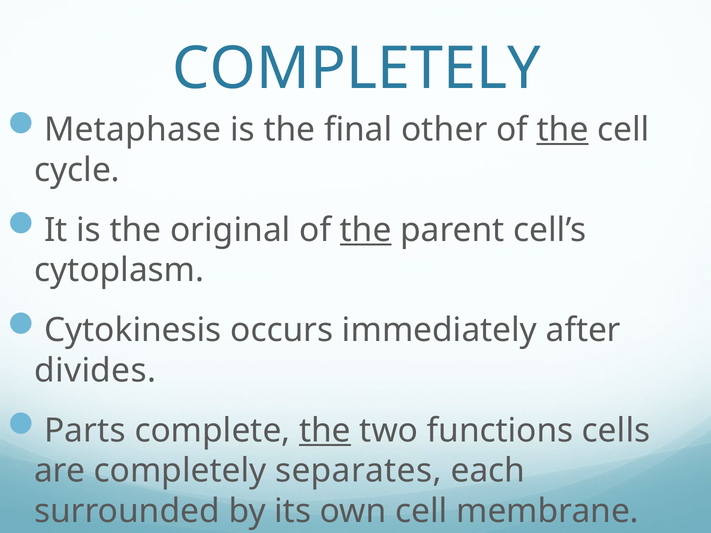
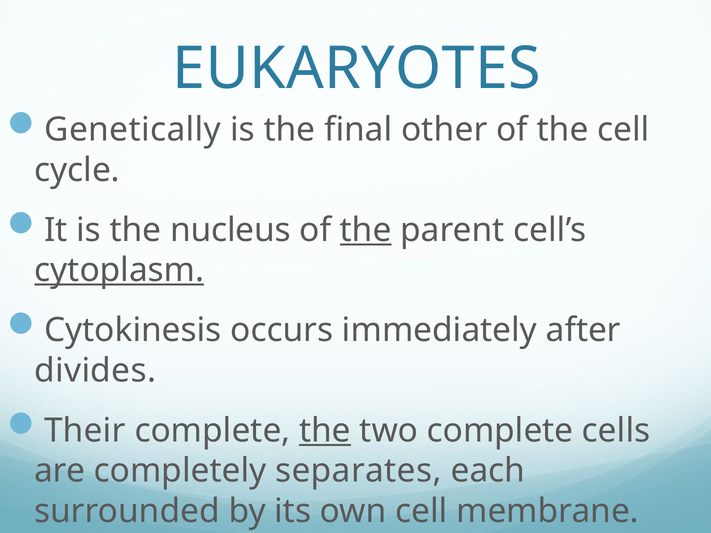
COMPLETELY at (357, 69): COMPLETELY -> EUKARYOTES
Metaphase at (133, 130): Metaphase -> Genetically
the at (563, 130) underline: present -> none
original: original -> nucleus
cytoplasm underline: none -> present
Parts at (85, 431): Parts -> Their
two functions: functions -> complete
